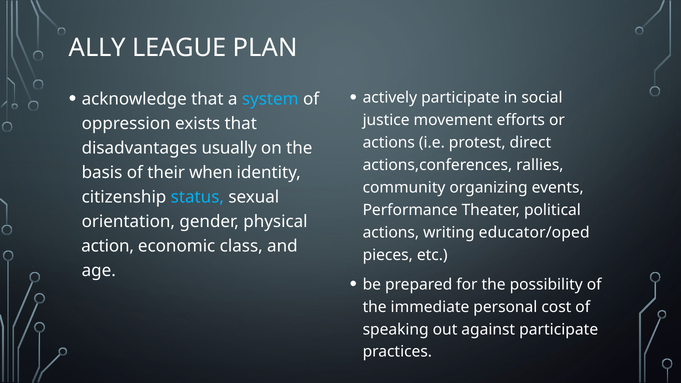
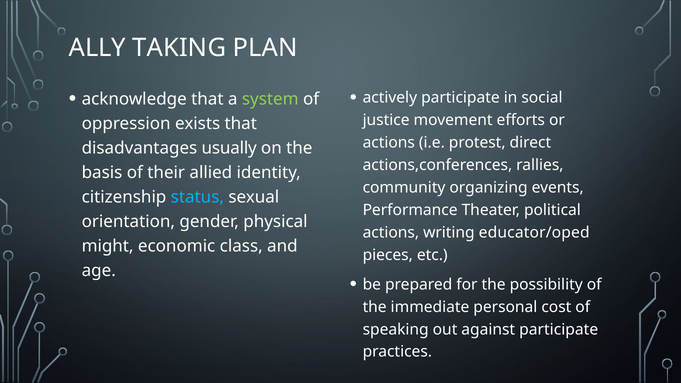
LEAGUE: LEAGUE -> TAKING
system colour: light blue -> light green
when: when -> allied
action: action -> might
